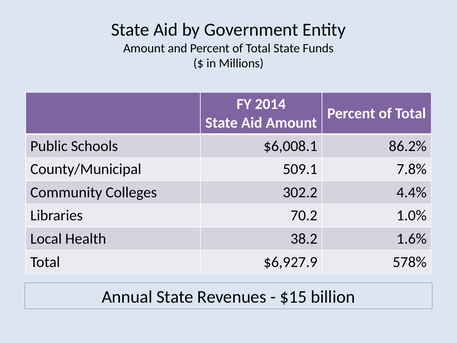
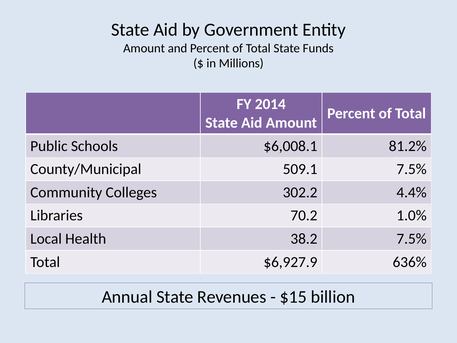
86.2%: 86.2% -> 81.2%
509.1 7.8%: 7.8% -> 7.5%
38.2 1.6%: 1.6% -> 7.5%
578%: 578% -> 636%
